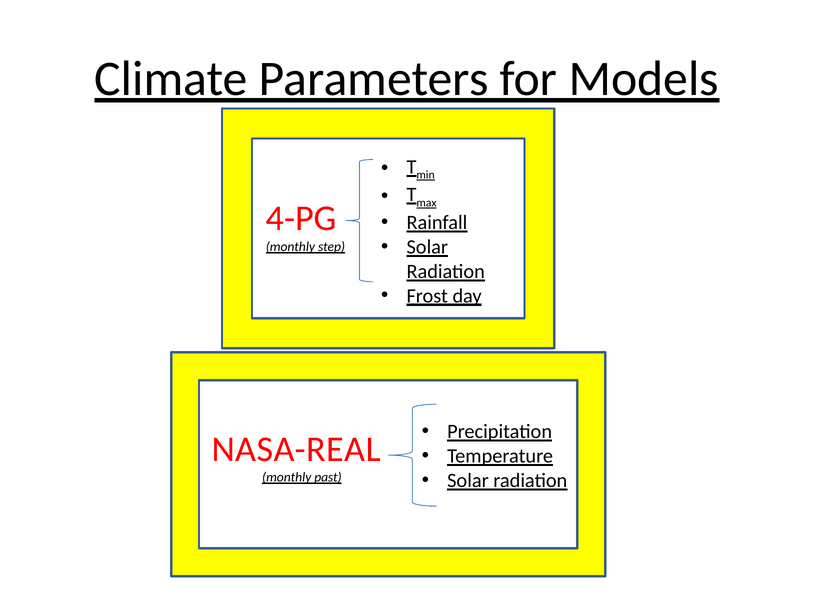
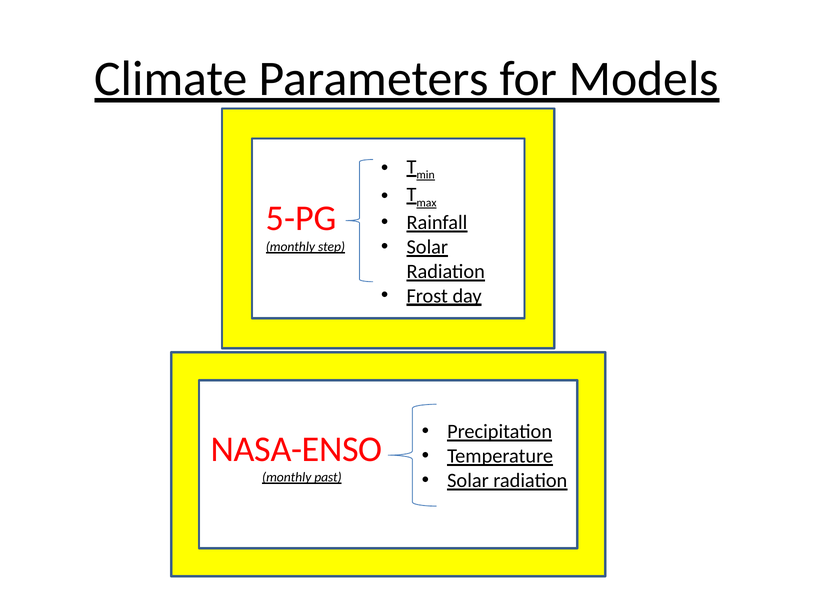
4-PG: 4-PG -> 5-PG
NASA-REAL: NASA-REAL -> NASA-ENSO
